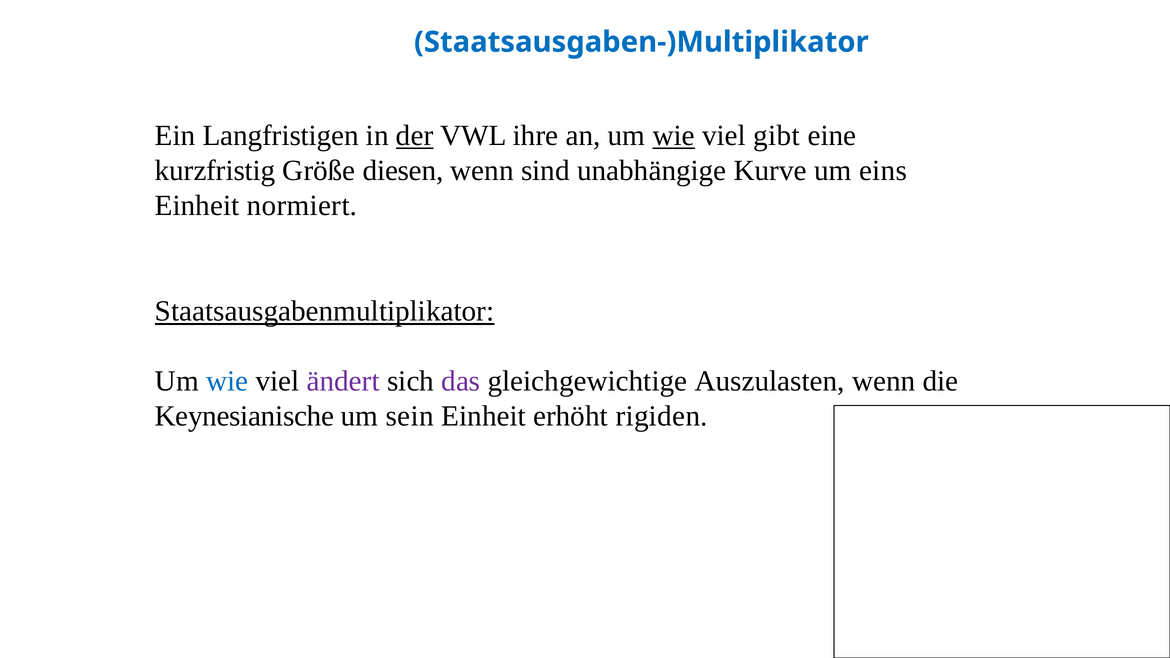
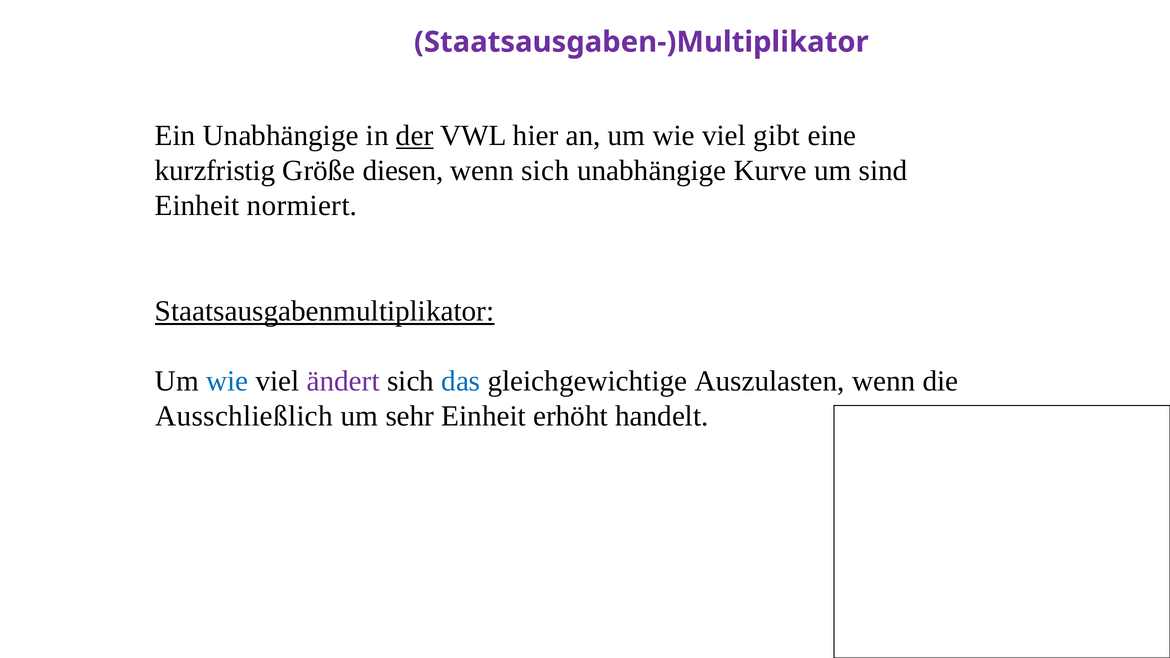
Staatsausgaben-)Multiplikator colour: blue -> purple
Ein Langfristigen: Langfristigen -> Unabhängige
ihre: ihre -> hier
wie at (674, 136) underline: present -> none
wenn sind: sind -> sich
eins: eins -> sind
das colour: purple -> blue
Keynesianische: Keynesianische -> Ausschließlich
sein: sein -> sehr
rigiden: rigiden -> handelt
